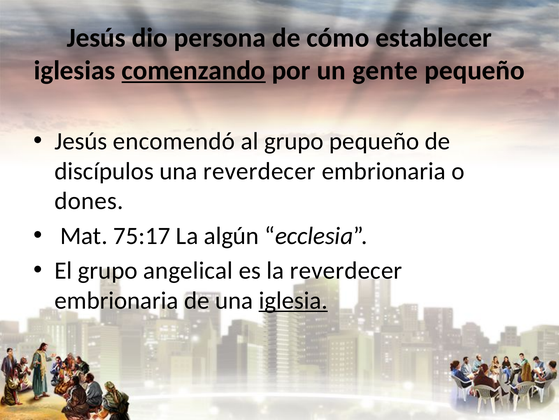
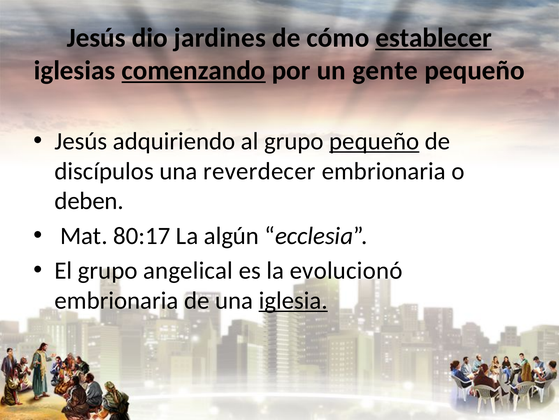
persona: persona -> jardines
establecer underline: none -> present
encomendó: encomendó -> adquiriendo
pequeño at (374, 141) underline: none -> present
dones: dones -> deben
75:17: 75:17 -> 80:17
la reverdecer: reverdecer -> evolucionó
